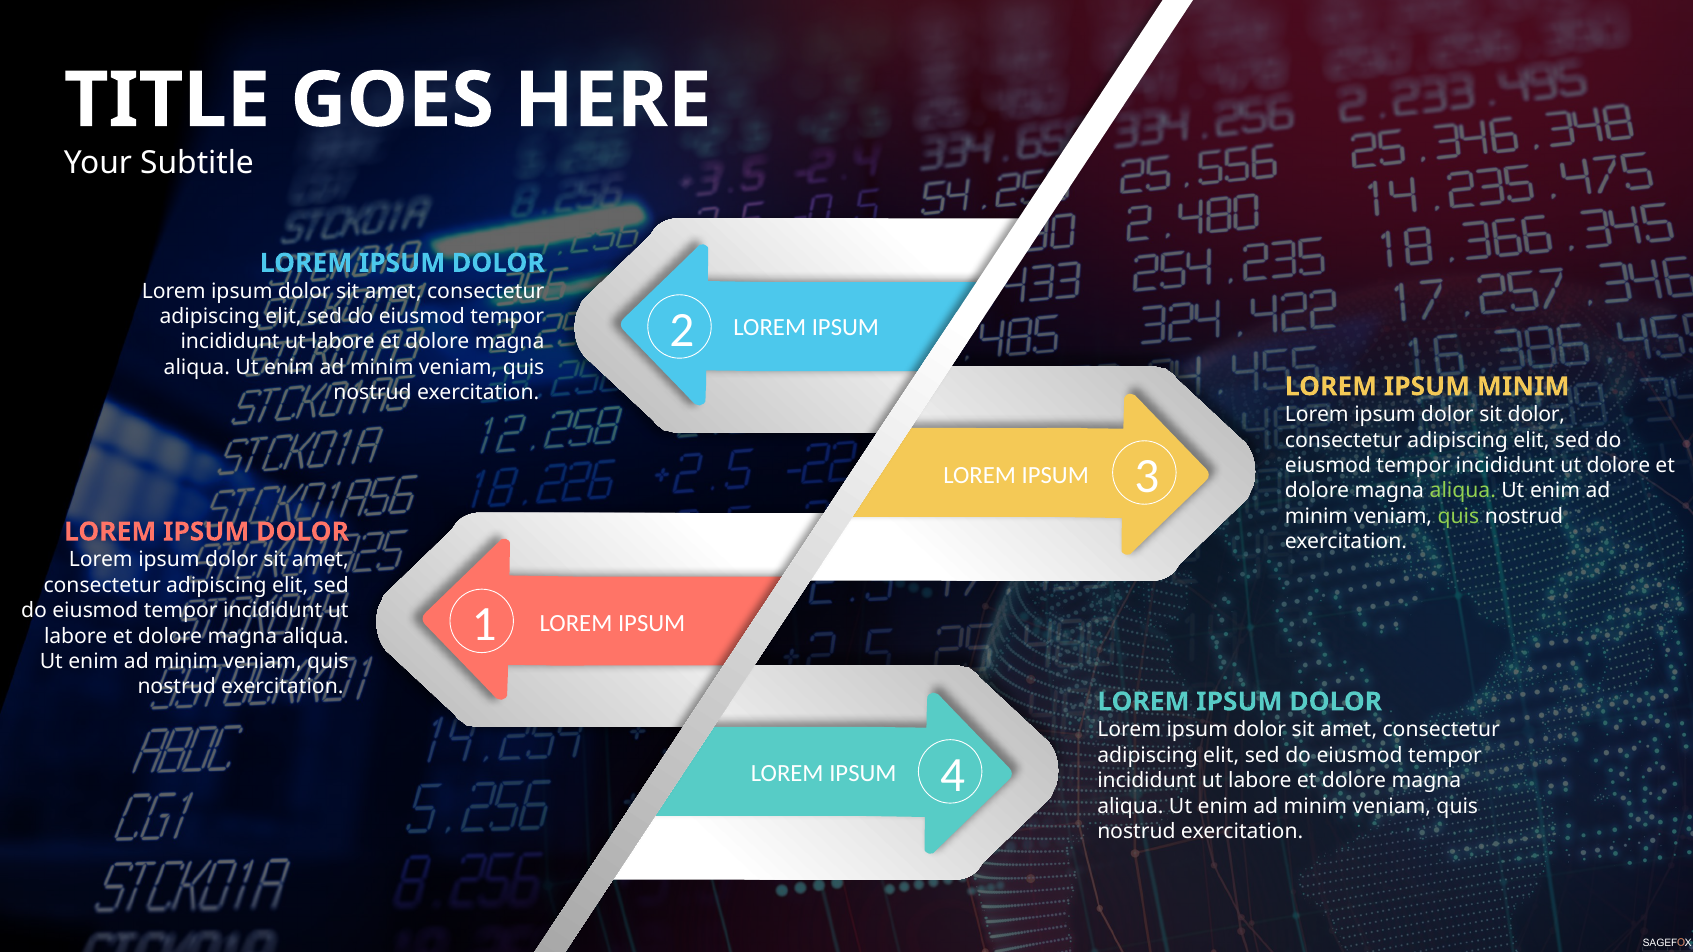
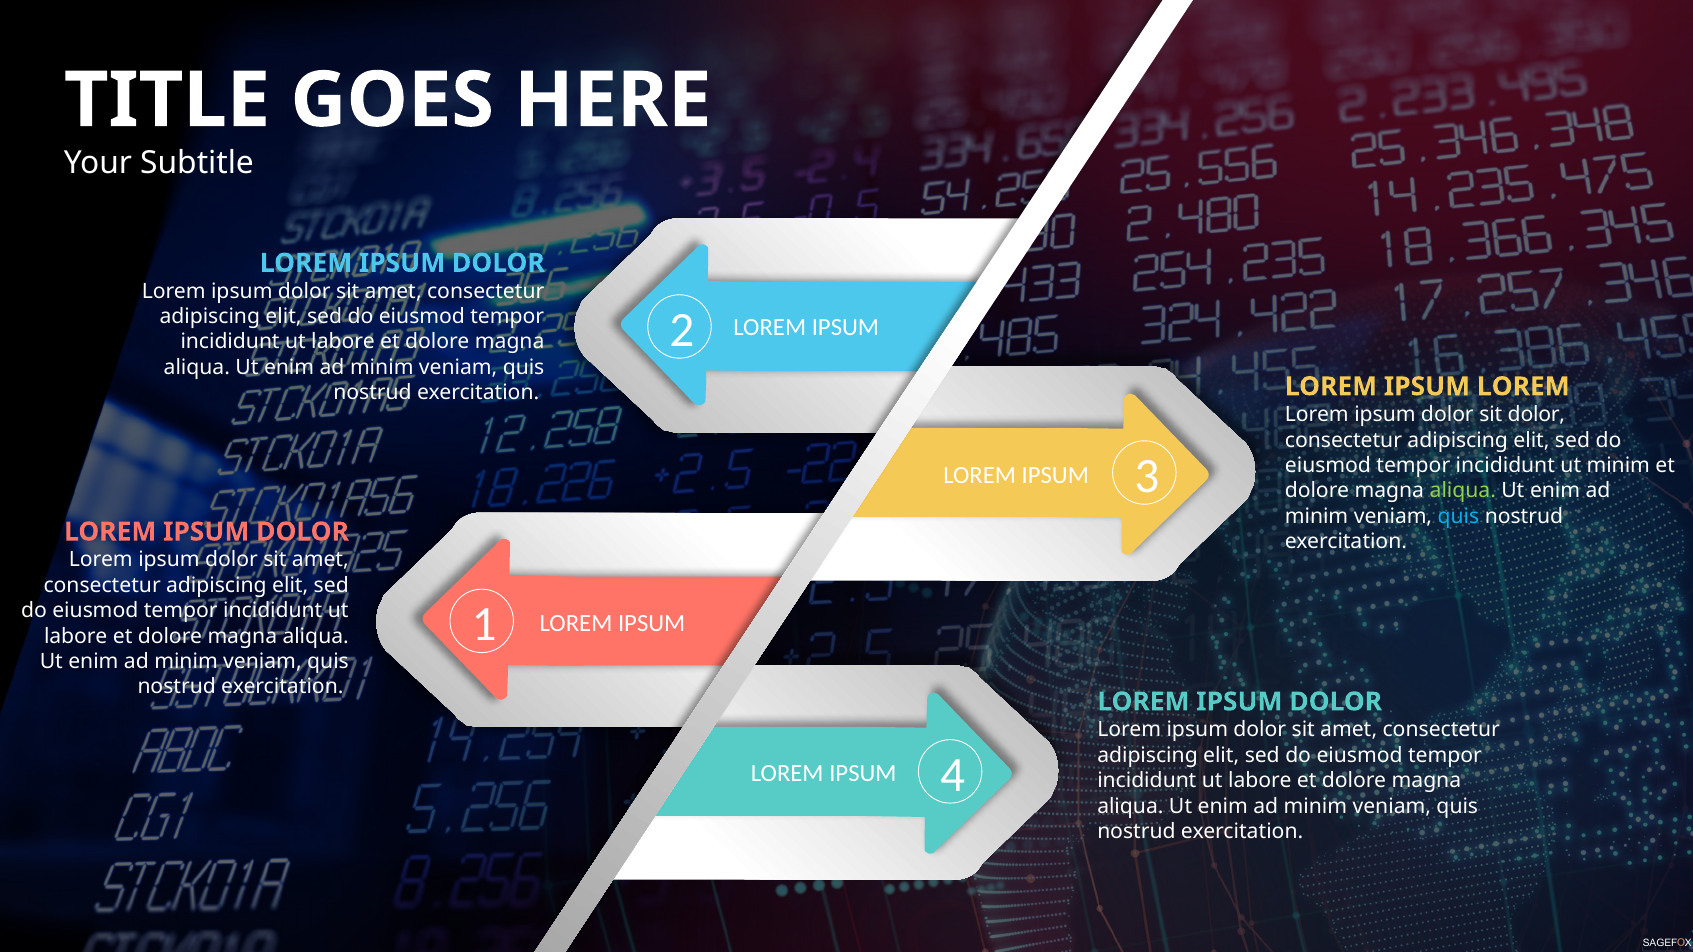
MINIM at (1523, 387): MINIM -> LOREM
ut dolore: dolore -> minim
quis at (1458, 516) colour: light green -> light blue
